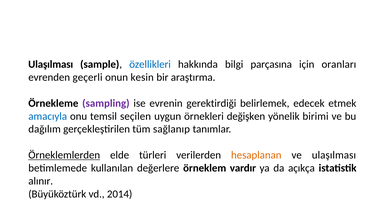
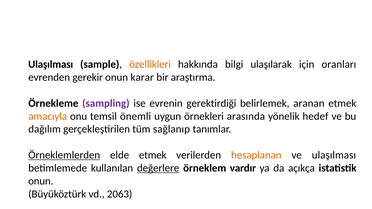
özellikleri colour: blue -> orange
parçasına: parçasına -> ulaşılarak
geçerli: geçerli -> gerekir
kesin: kesin -> karar
edecek: edecek -> aranan
amacıyla colour: blue -> orange
seçilen: seçilen -> önemli
değişken: değişken -> arasında
birimi: birimi -> hedef
elde türleri: türleri -> etmek
değerlere underline: none -> present
alınır at (41, 181): alınır -> onun
2014: 2014 -> 2063
